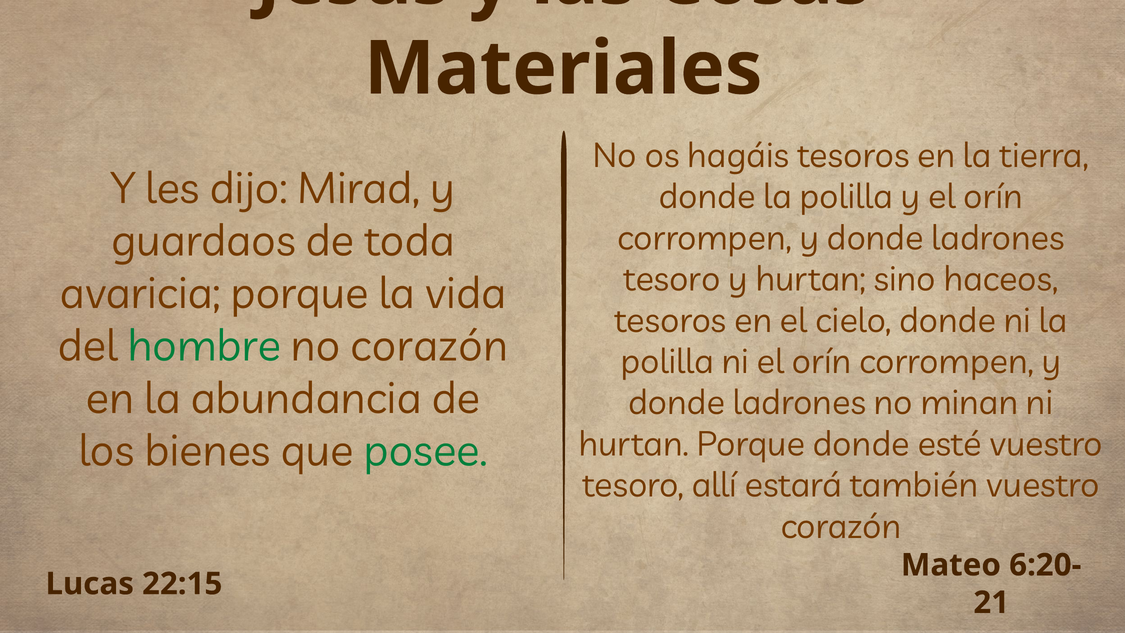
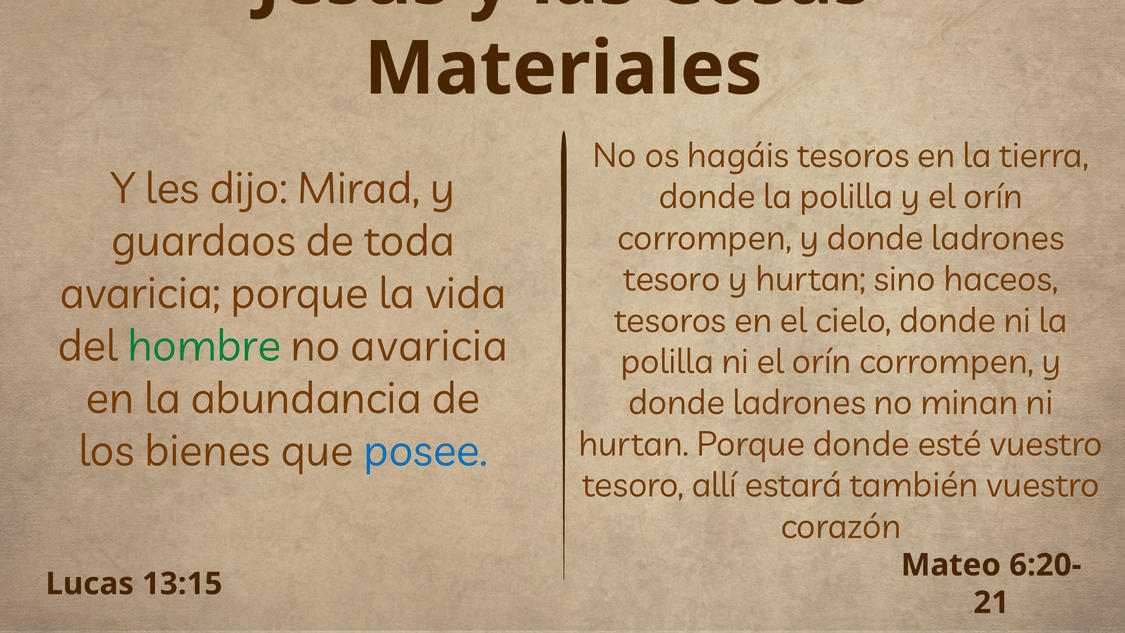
no corazón: corazón -> avaricia
posee colour: green -> blue
22:15: 22:15 -> 13:15
